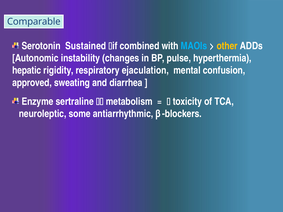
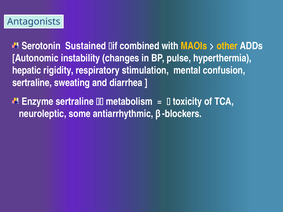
Comparable: Comparable -> Antagonists
MAOIs colour: light blue -> yellow
ejaculation: ejaculation -> stimulation
approved at (32, 83): approved -> sertraline
